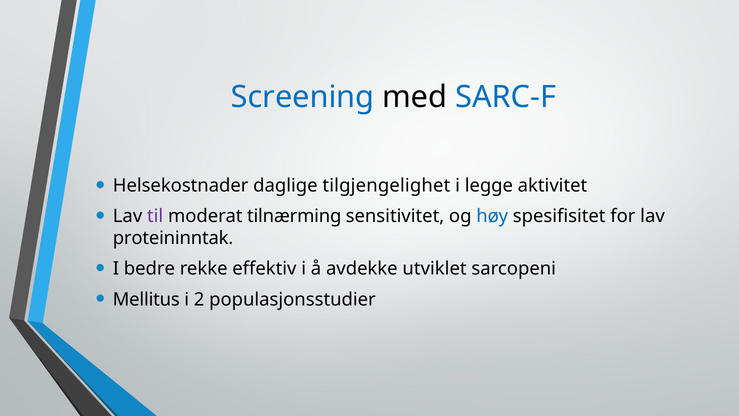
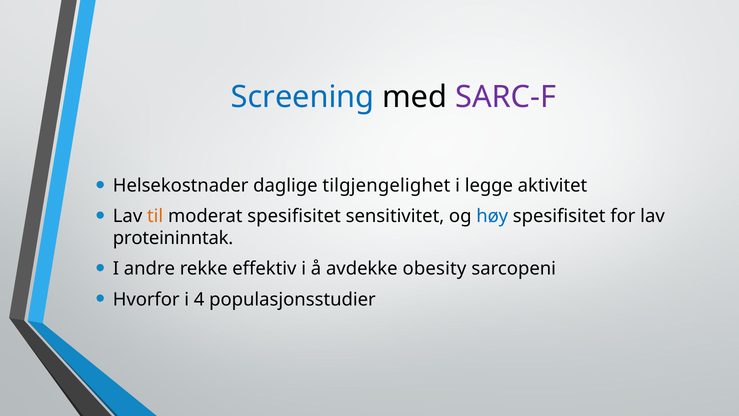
SARC-F colour: blue -> purple
til colour: purple -> orange
moderat tilnærming: tilnærming -> spesifisitet
bedre: bedre -> andre
utviklet: utviklet -> obesity
Mellitus: Mellitus -> Hvorfor
2: 2 -> 4
